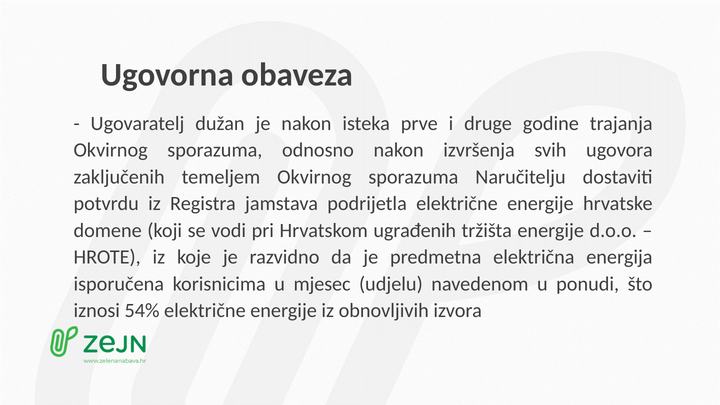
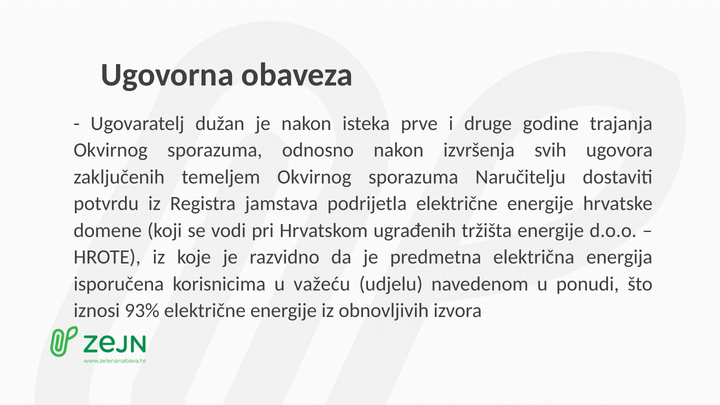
mjesec: mjesec -> važeću
54%: 54% -> 93%
